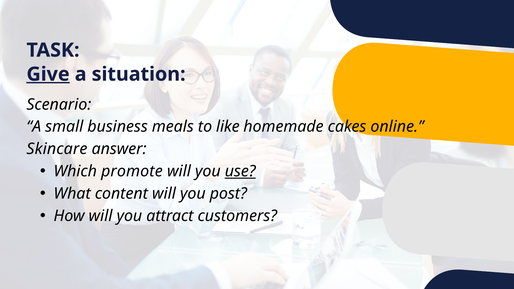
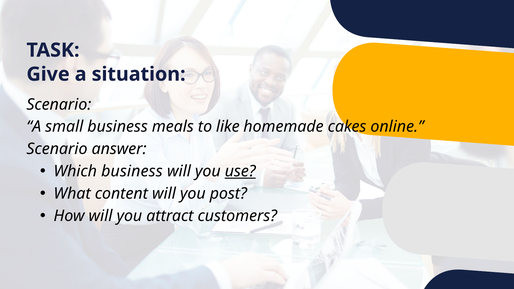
Give underline: present -> none
Skincare at (57, 149): Skincare -> Scenario
Which promote: promote -> business
